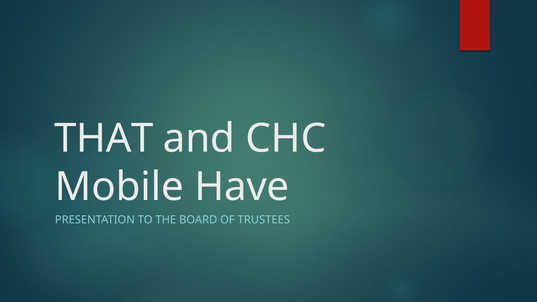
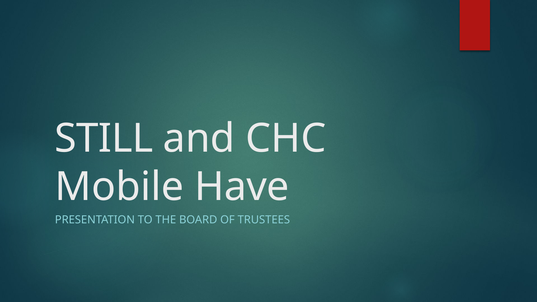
THAT: THAT -> STILL
